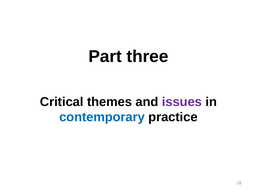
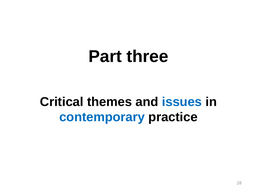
issues colour: purple -> blue
